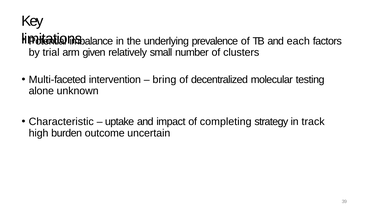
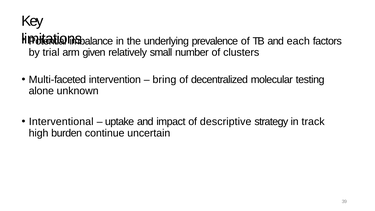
Characteristic: Characteristic -> Interventional
completing: completing -> descriptive
outcome: outcome -> continue
